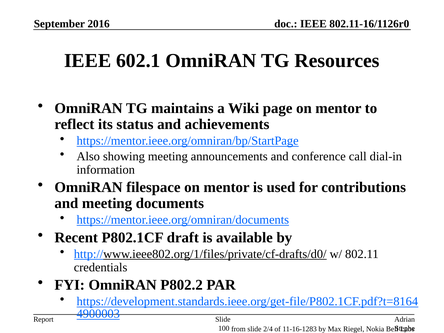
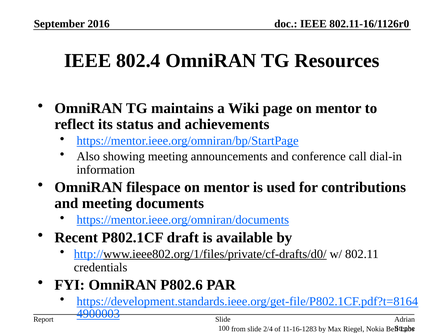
602.1: 602.1 -> 802.4
P802.2: P802.2 -> P802.6
